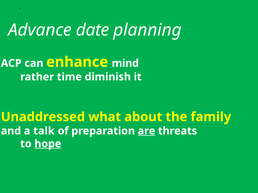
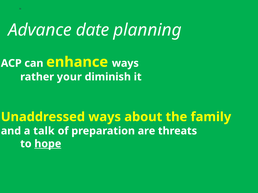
enhance mind: mind -> ways
time: time -> your
Unaddressed what: what -> ways
are underline: present -> none
